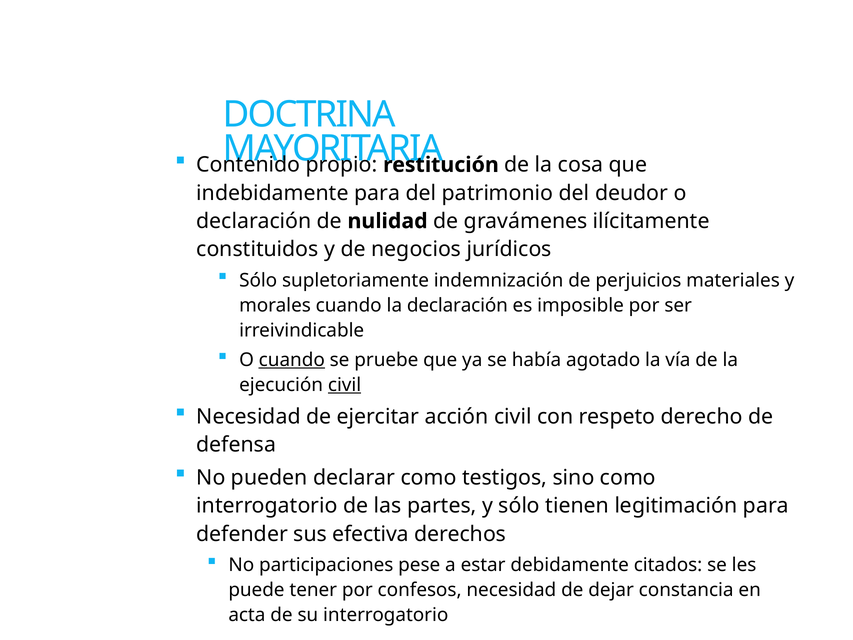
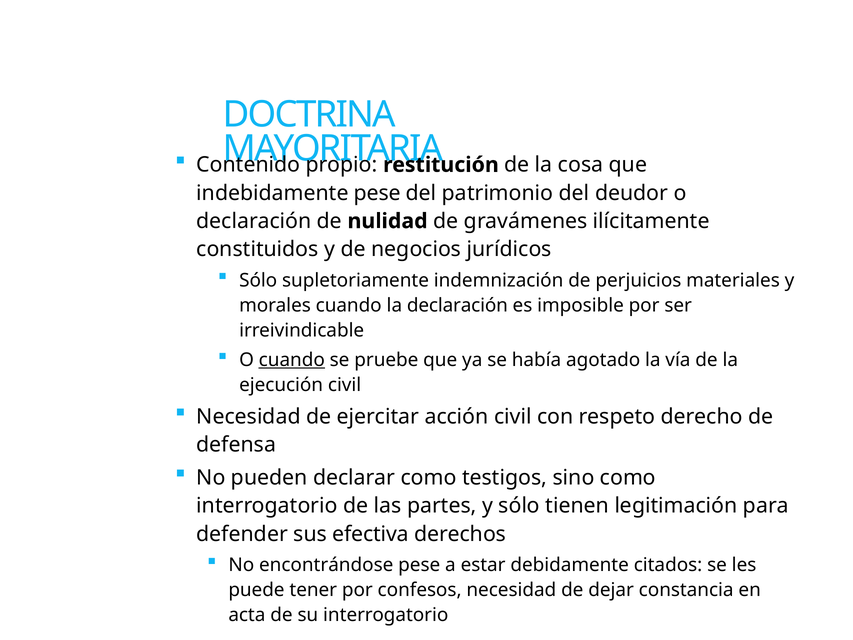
indebidamente para: para -> pese
civil at (345, 385) underline: present -> none
participaciones: participaciones -> encontrándose
